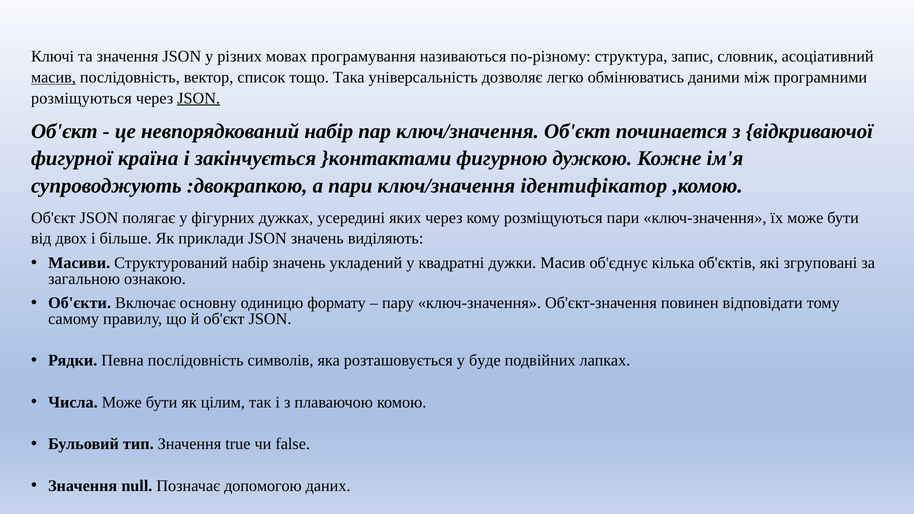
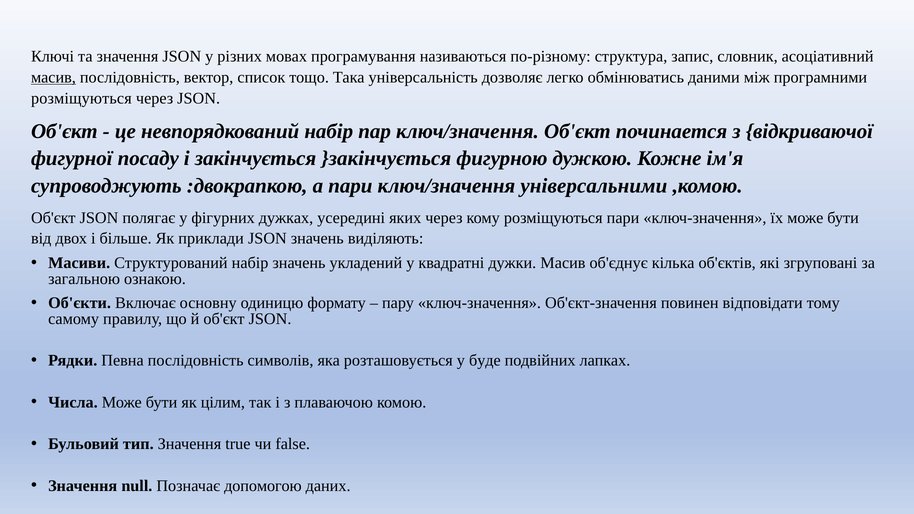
JSON at (199, 98) underline: present -> none
країна: країна -> посаду
}контактами: }контактами -> }закінчується
ідентифікатор: ідентифікатор -> універсальними
